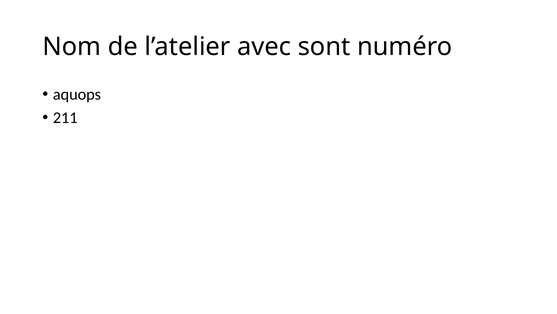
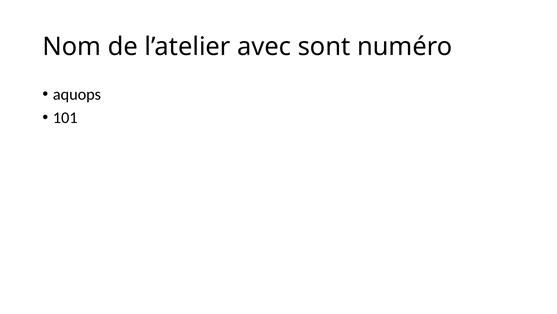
211: 211 -> 101
